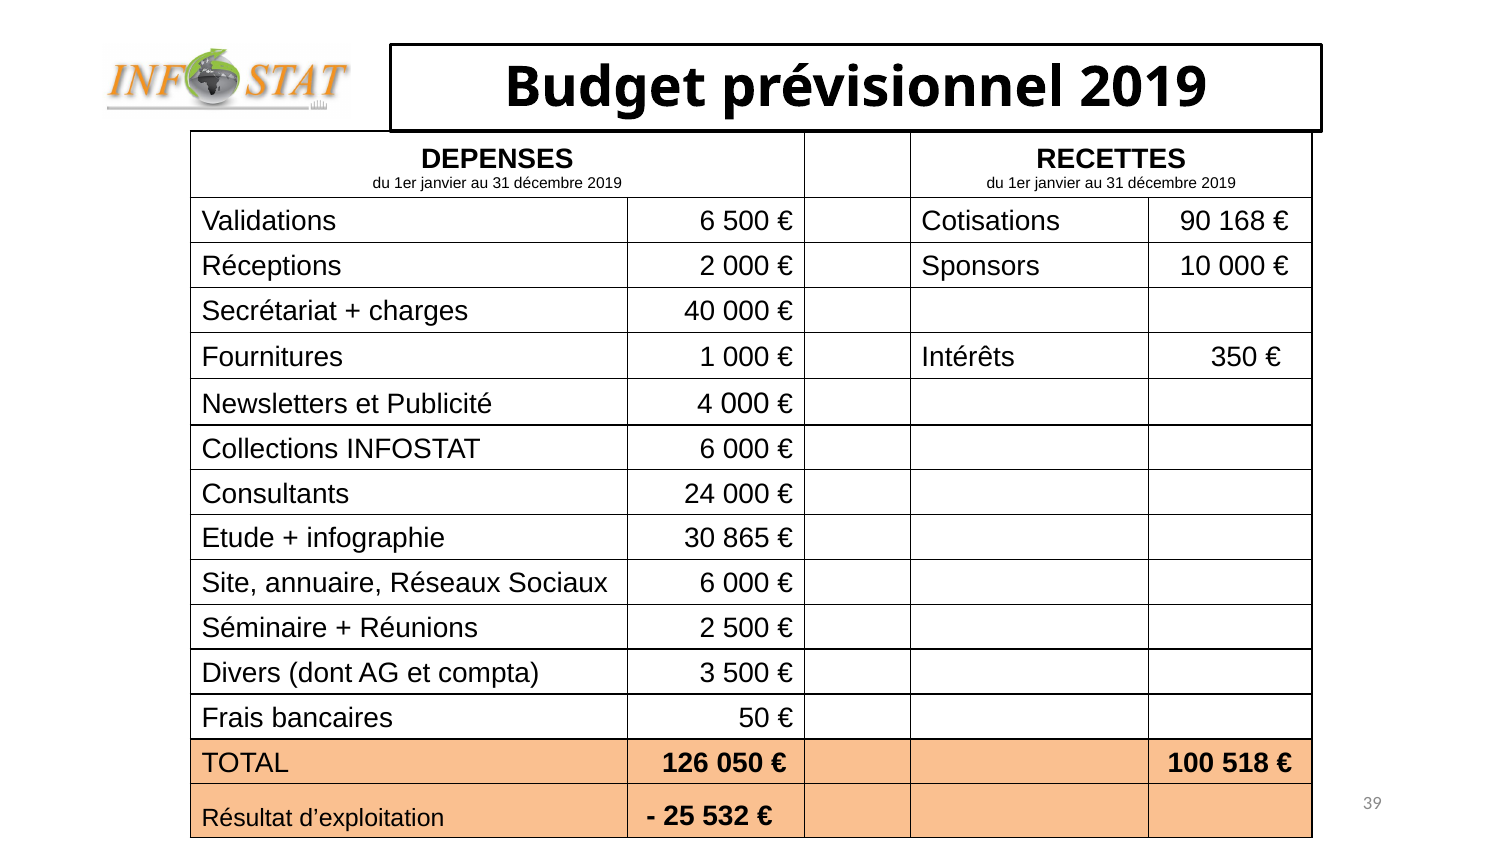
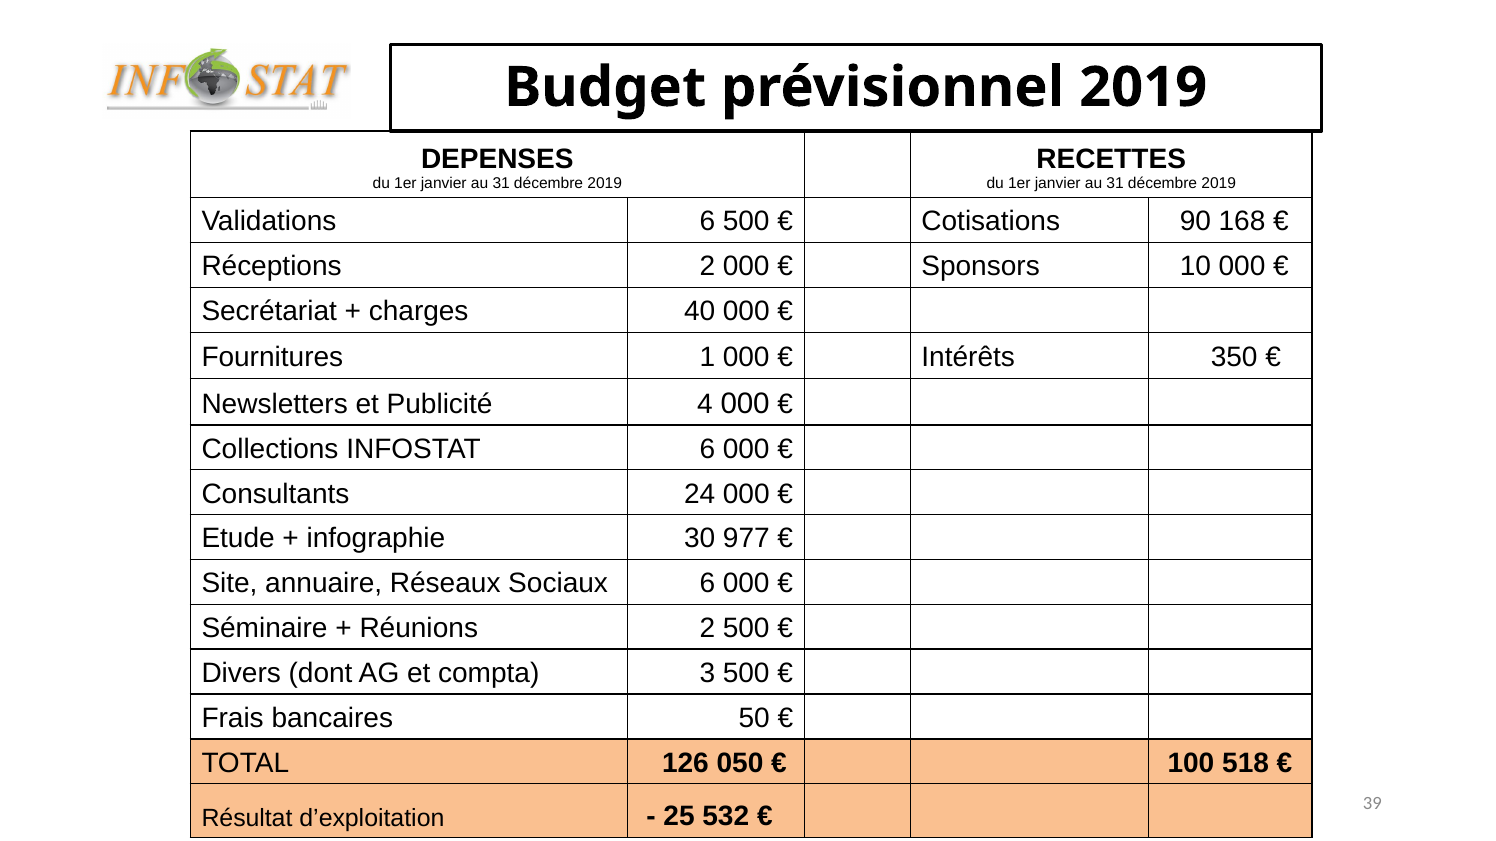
865: 865 -> 977
